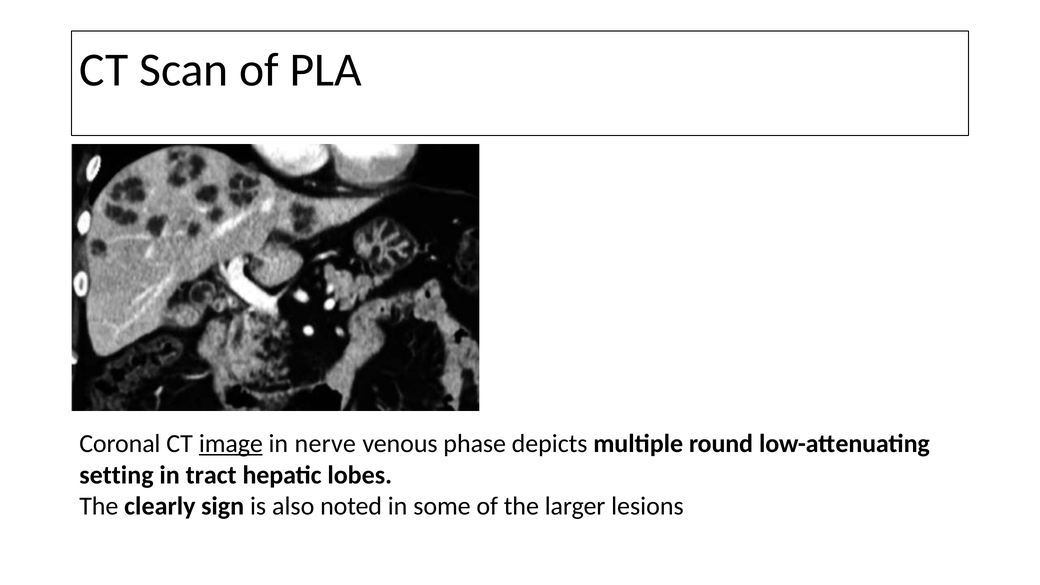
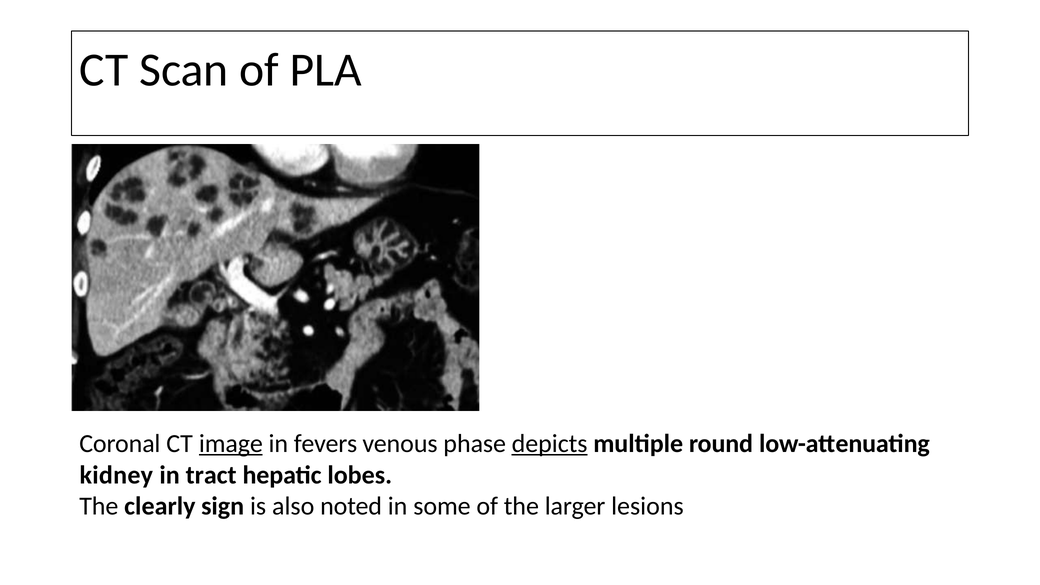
nerve: nerve -> fevers
depicts underline: none -> present
setting: setting -> kidney
